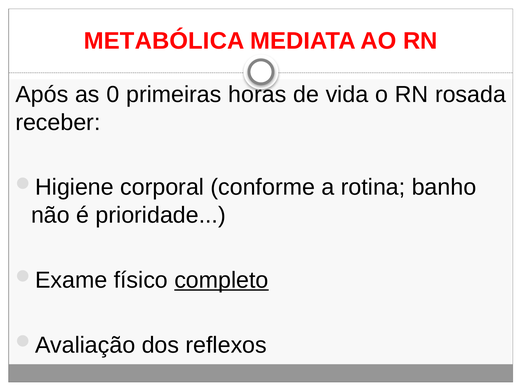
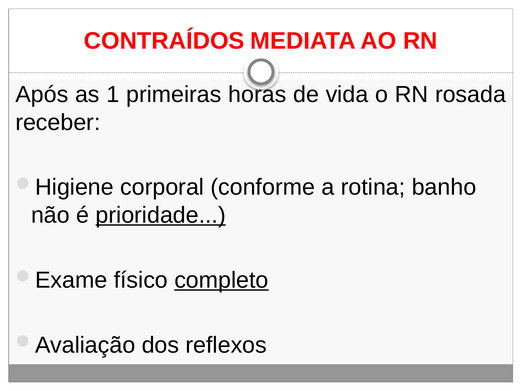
METABÓLICA: METABÓLICA -> CONTRAÍDOS
0: 0 -> 1
prioridade underline: none -> present
